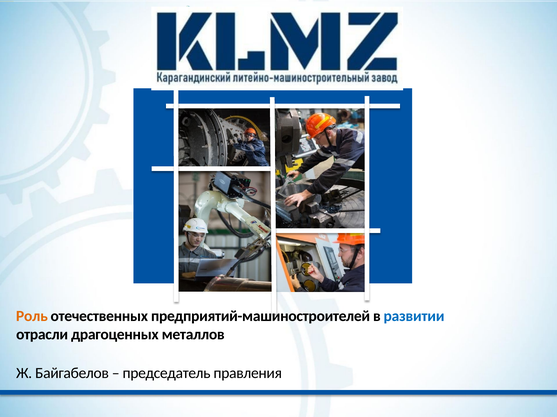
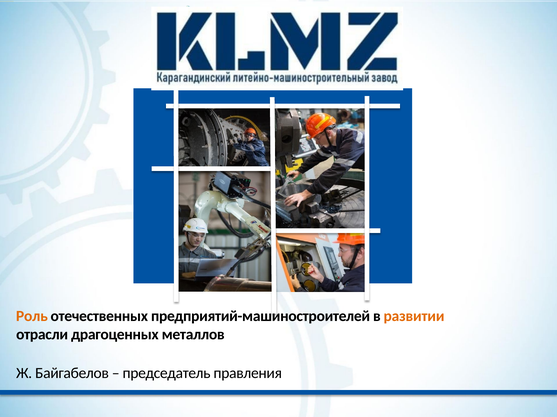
развитии colour: blue -> orange
